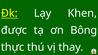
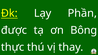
Khen: Khen -> Phần
